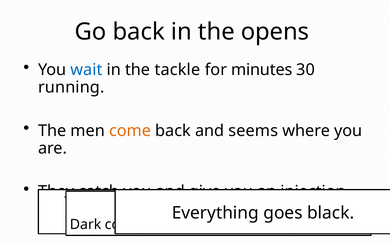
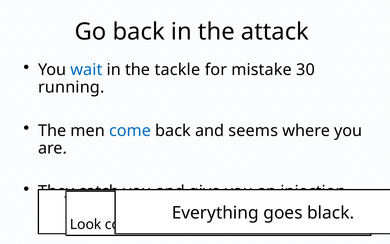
opens: opens -> attack
minutes: minutes -> mistake
come at (130, 131) colour: orange -> blue
Dark at (86, 224): Dark -> Look
